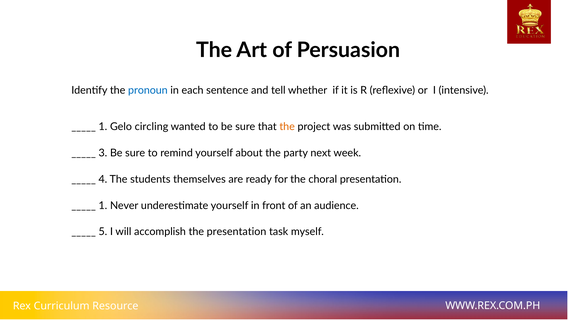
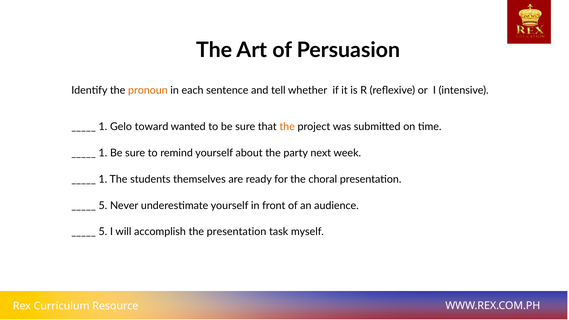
pronoun colour: blue -> orange
circling: circling -> toward
3 at (103, 153): 3 -> 1
4 at (103, 179): 4 -> 1
1 at (103, 206): 1 -> 5
